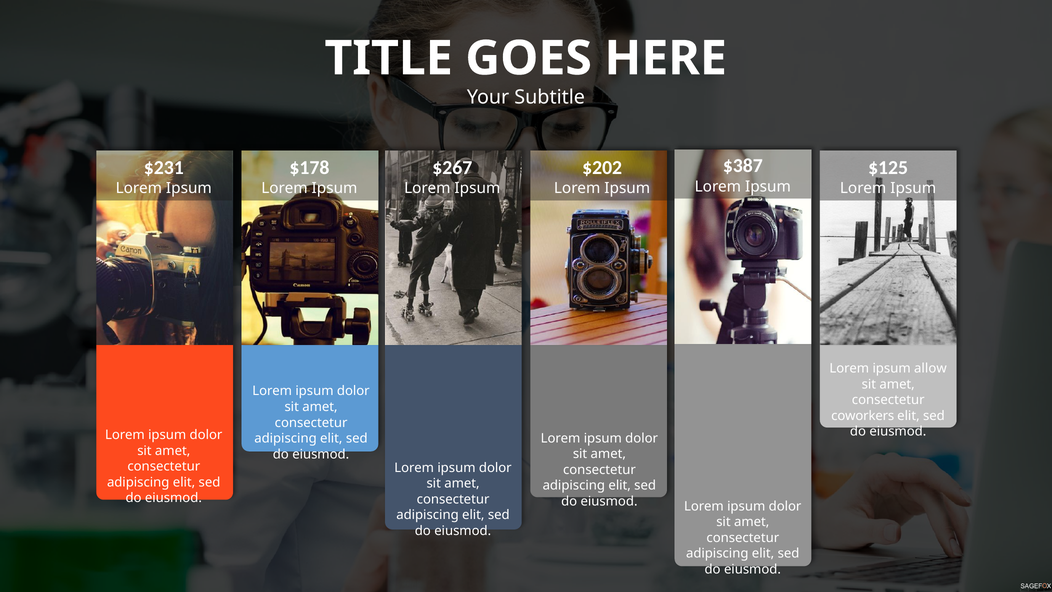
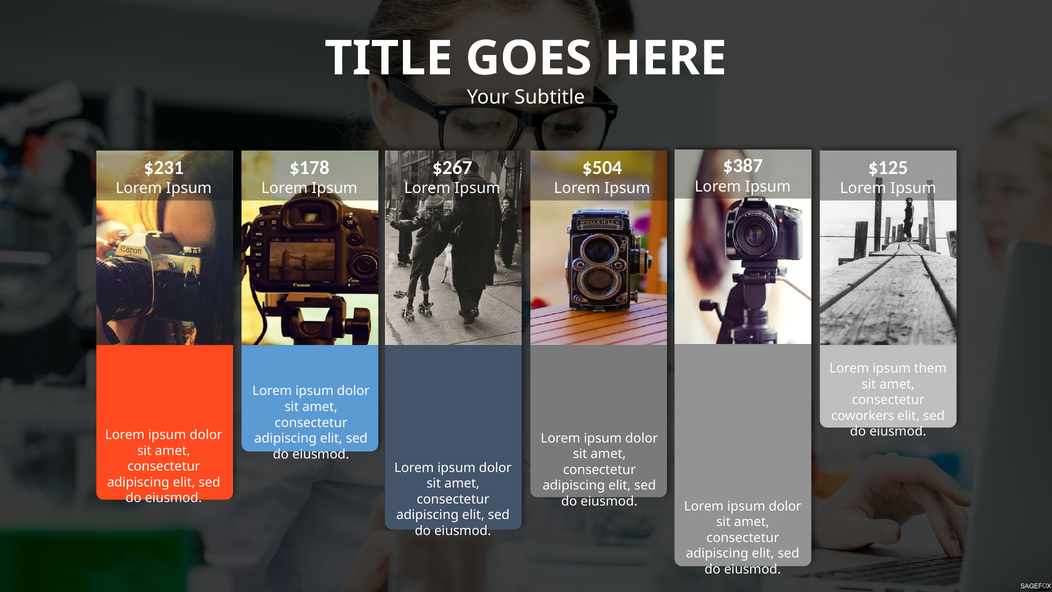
$202: $202 -> $504
allow: allow -> them
